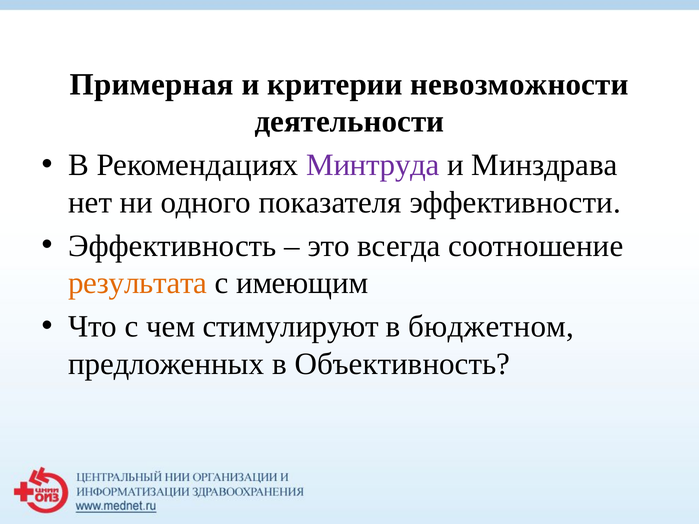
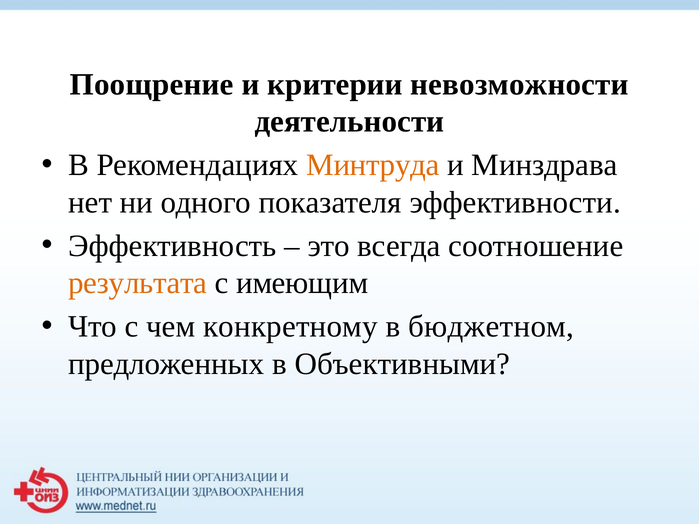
Примерная: Примерная -> Поощрение
Минтруда colour: purple -> orange
стимулируют: стимулируют -> конкретному
Объективность: Объективность -> Объективными
